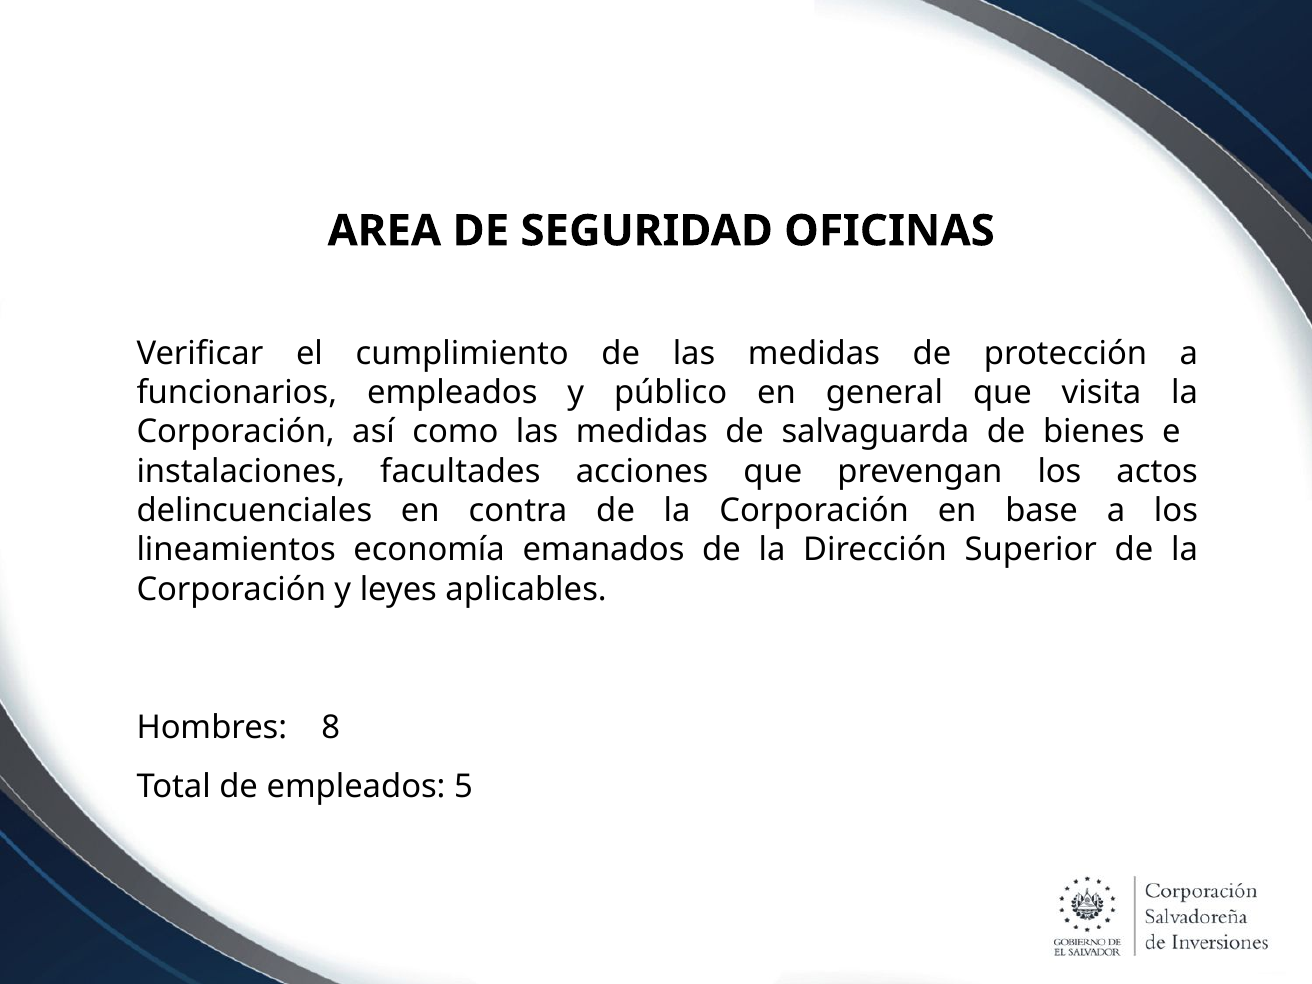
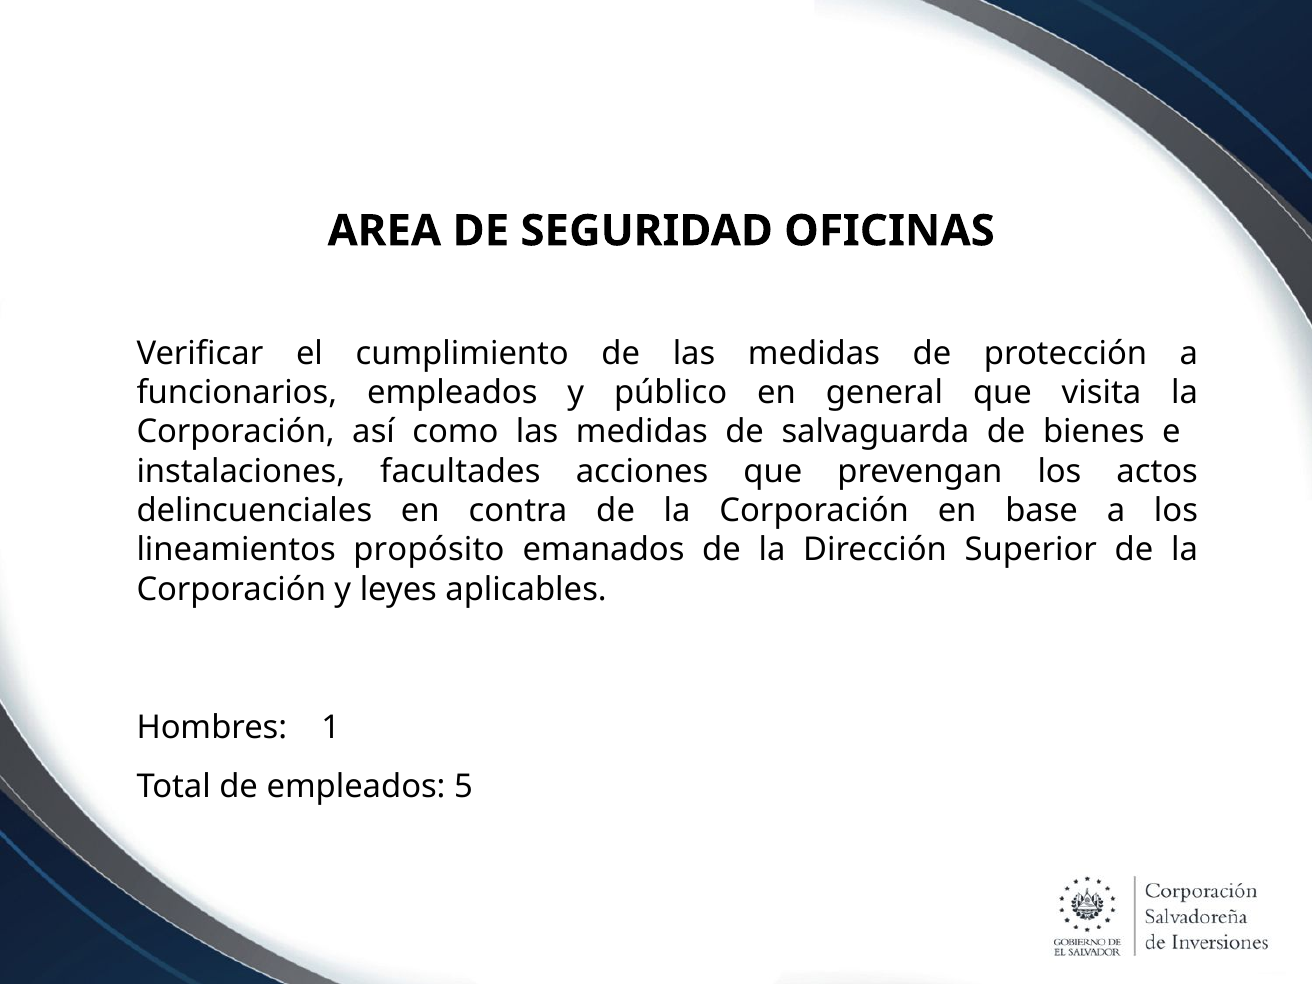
economía: economía -> propósito
8: 8 -> 1
